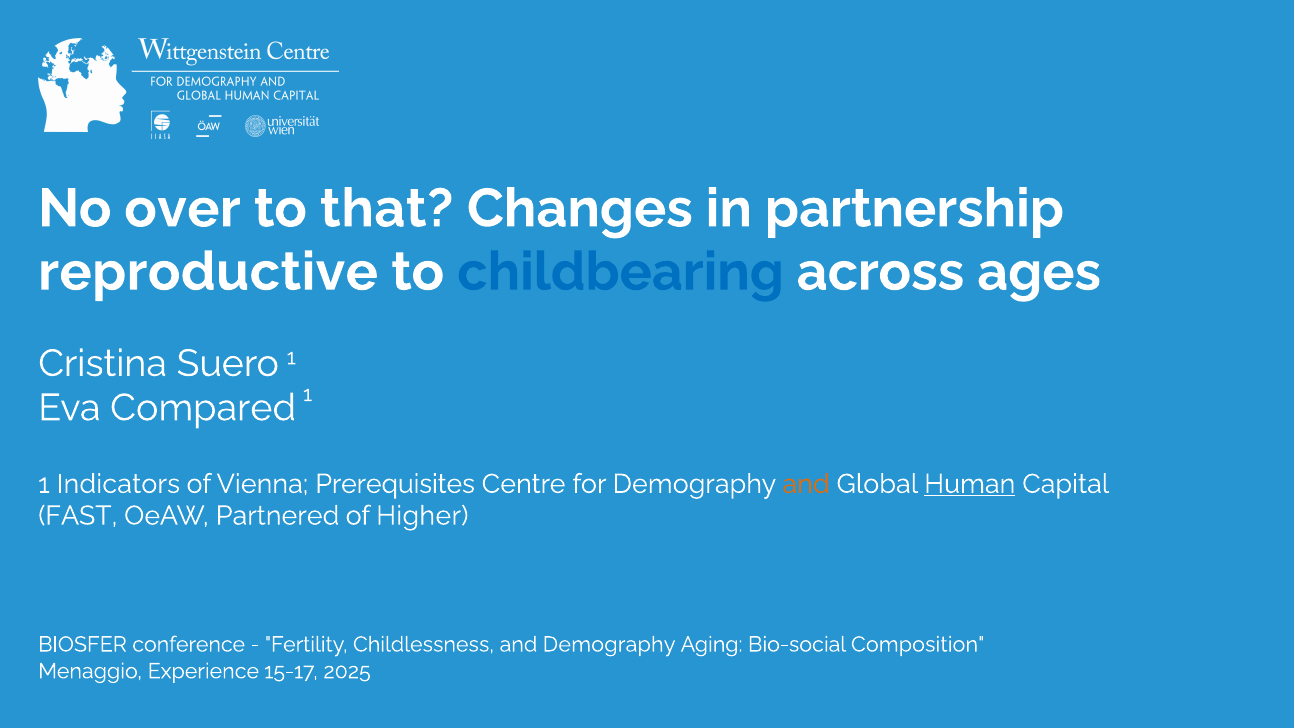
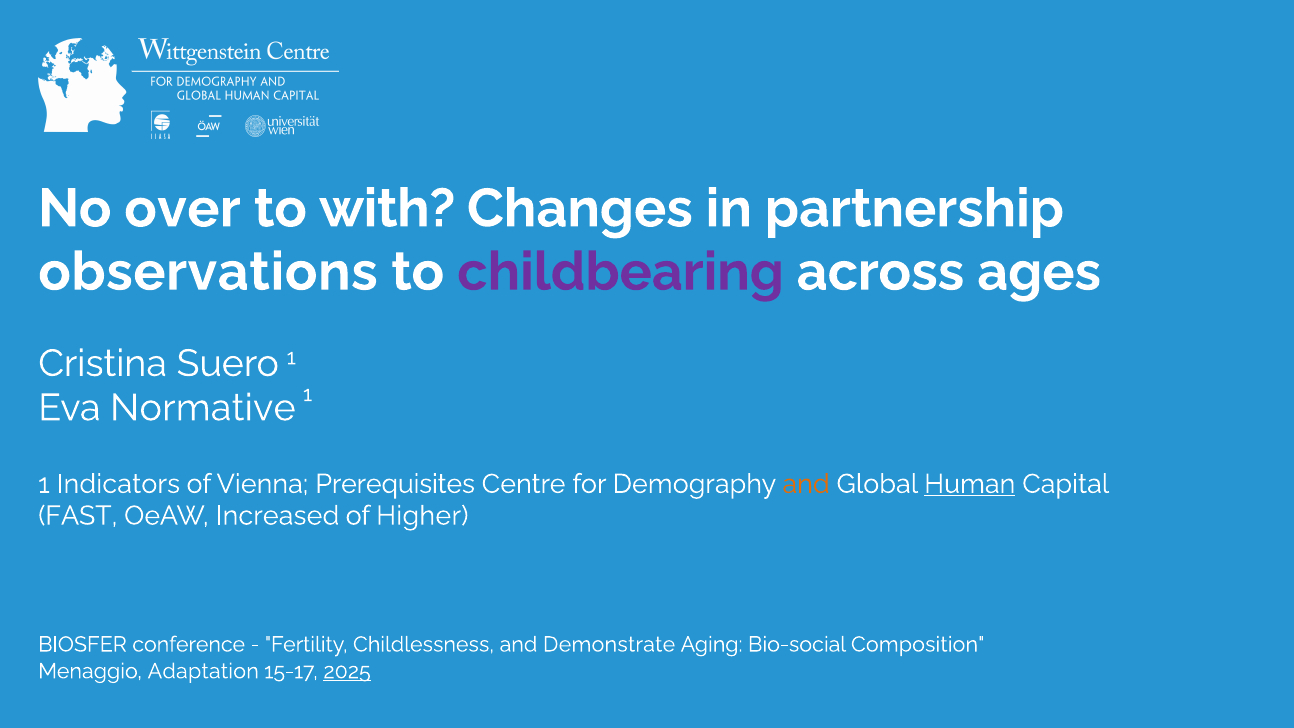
that: that -> with
reproductive: reproductive -> observations
childbearing colour: blue -> purple
Compared: Compared -> Normative
Partnered: Partnered -> Increased
and Demography: Demography -> Demonstrate
Experience: Experience -> Adaptation
2025 underline: none -> present
